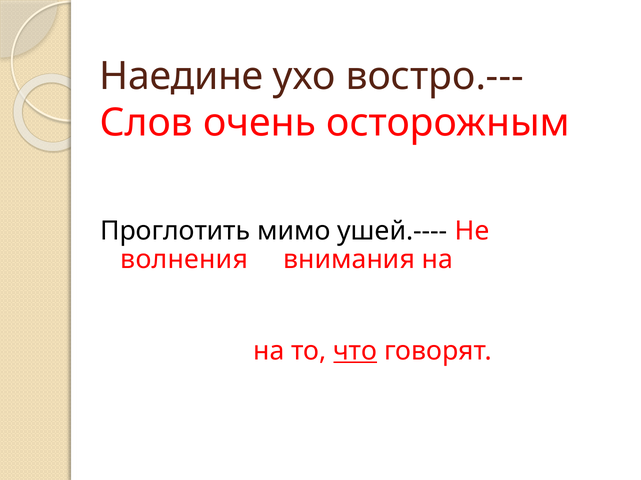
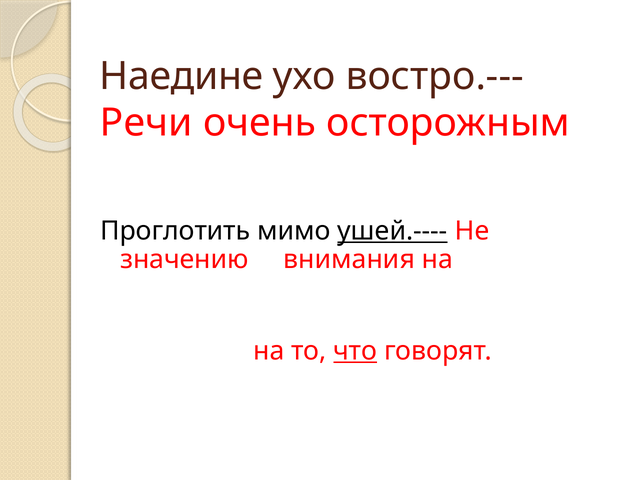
Слов: Слов -> Речи
ушей.---- underline: none -> present
волнения: волнения -> значению
